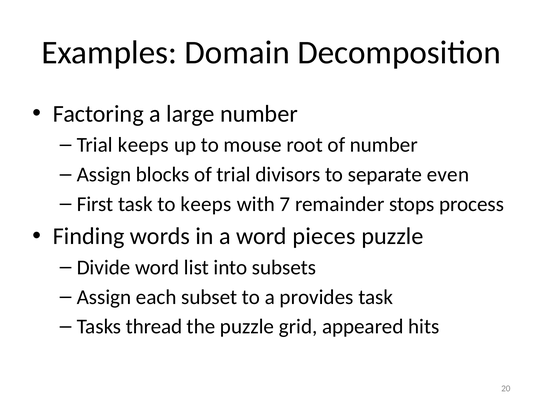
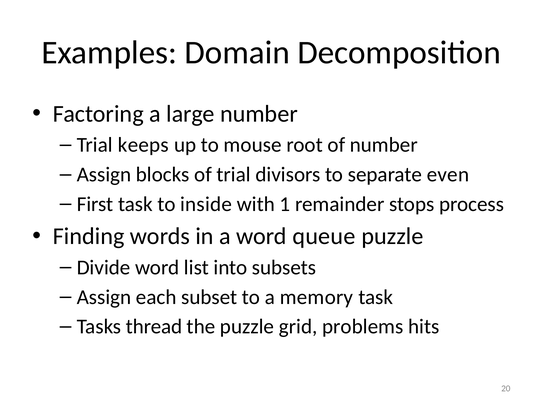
to keeps: keeps -> inside
7: 7 -> 1
pieces: pieces -> queue
provides: provides -> memory
appeared: appeared -> problems
